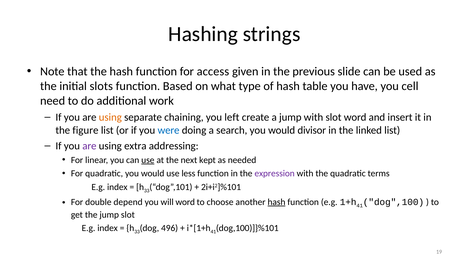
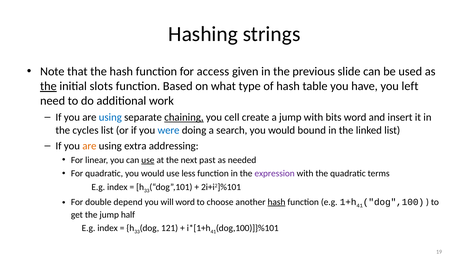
the at (48, 86) underline: none -> present
cell: cell -> left
using at (110, 117) colour: orange -> blue
chaining underline: none -> present
left: left -> cell
with slot: slot -> bits
figure: figure -> cycles
divisor: divisor -> bound
are at (89, 146) colour: purple -> orange
kept: kept -> past
jump slot: slot -> half
496: 496 -> 121
